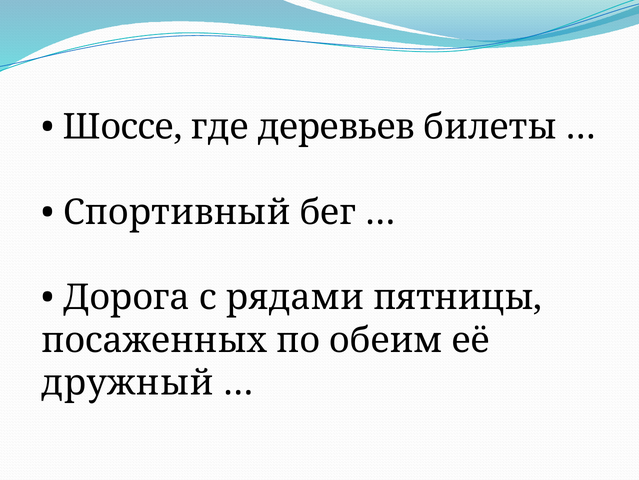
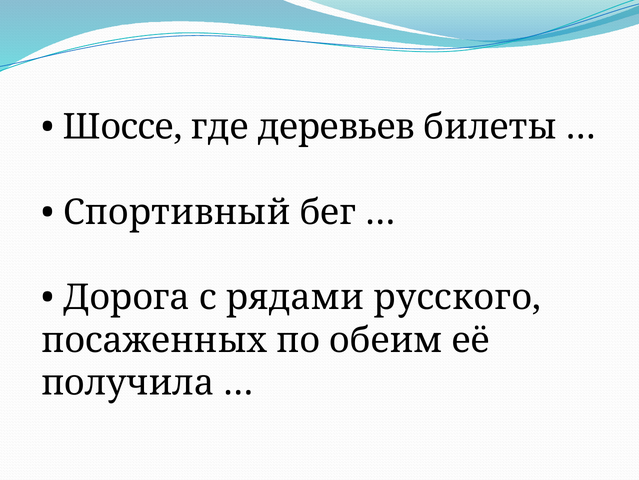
пятницы: пятницы -> русского
дружный: дружный -> получила
